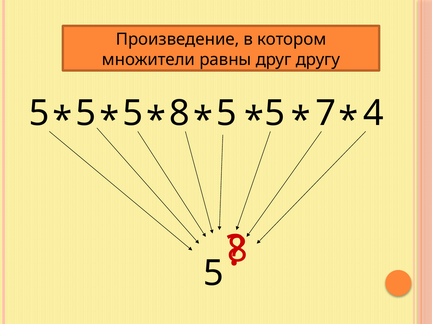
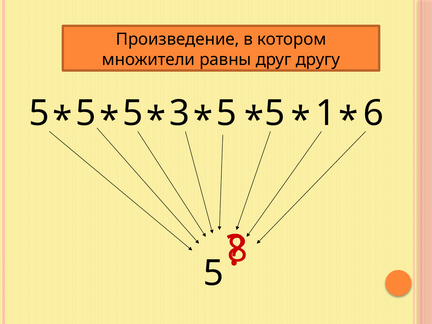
8: 8 -> 3
7: 7 -> 1
4: 4 -> 6
